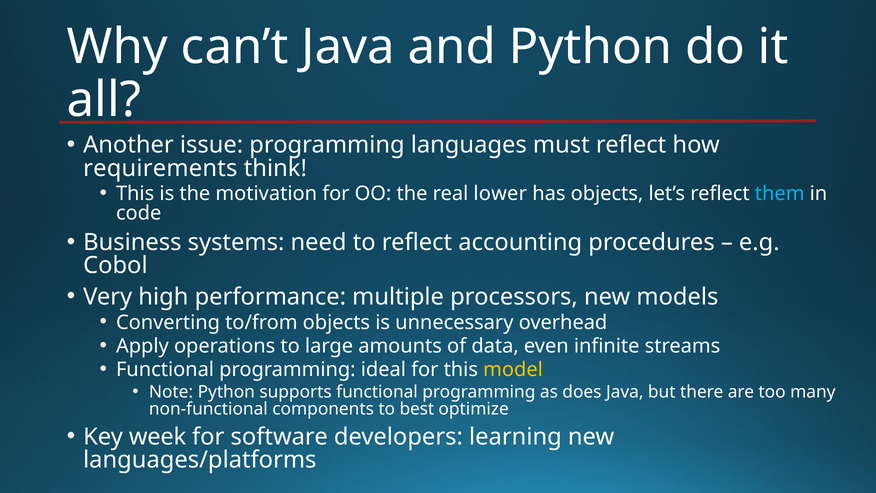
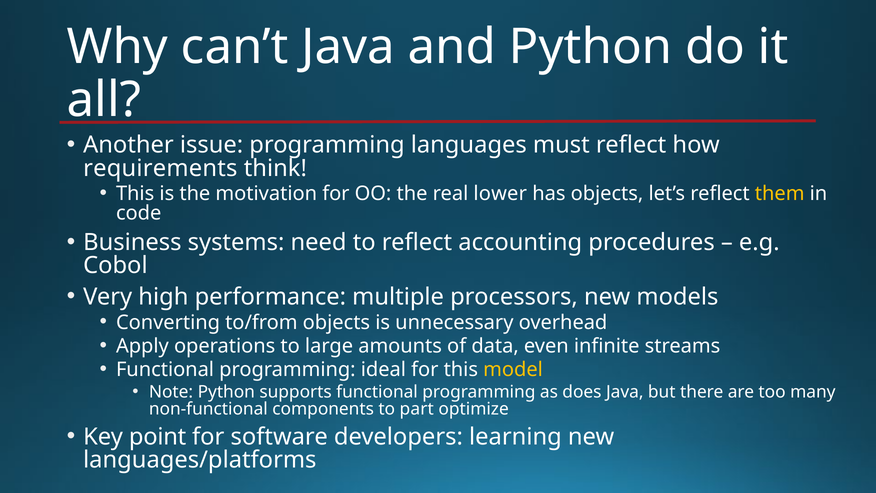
them colour: light blue -> yellow
best: best -> part
week: week -> point
